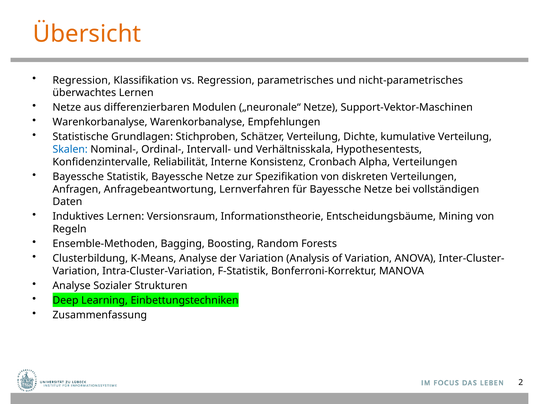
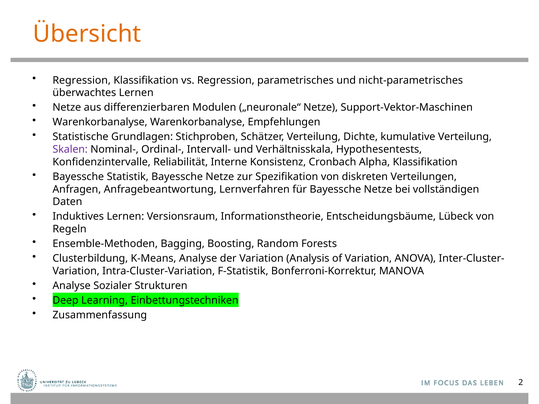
Skalen colour: blue -> purple
Alpha Verteilungen: Verteilungen -> Klassifikation
Mining: Mining -> Lübeck
